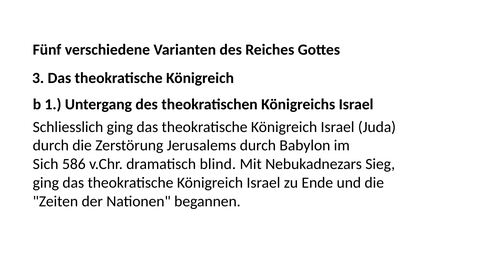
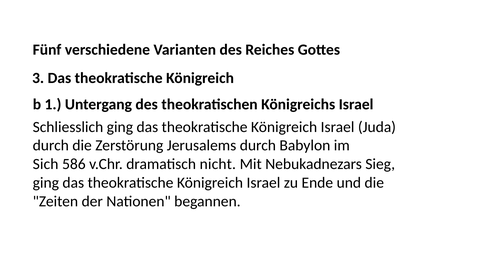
blind: blind -> nicht
